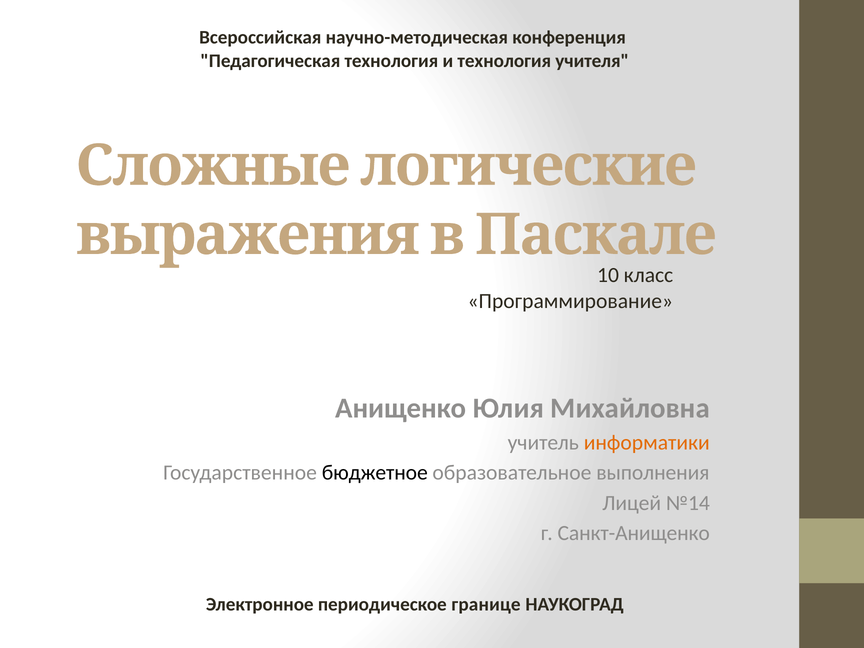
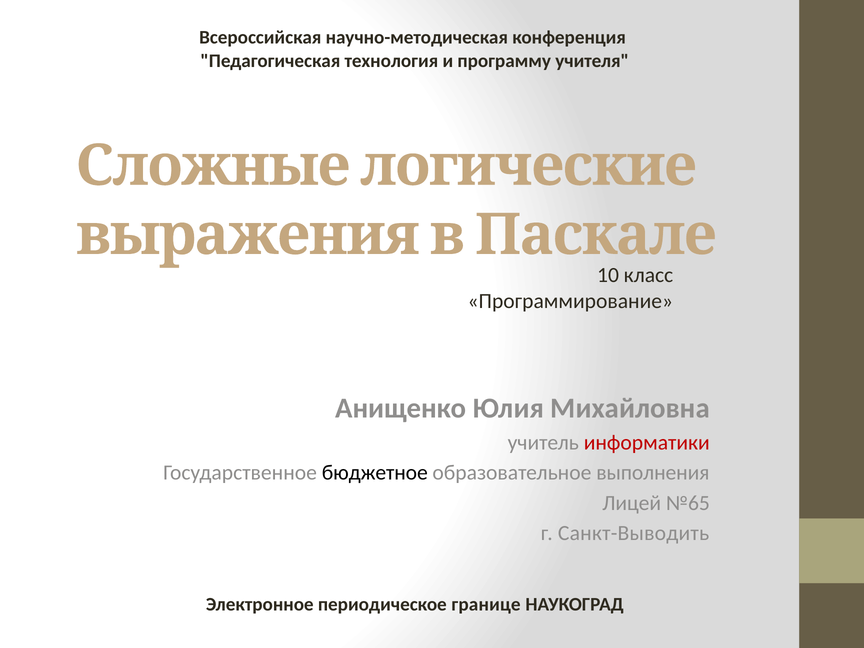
и технология: технология -> программу
информатики colour: orange -> red
№14: №14 -> №65
Санкт-Анищенко: Санкт-Анищенко -> Санкт-Выводить
